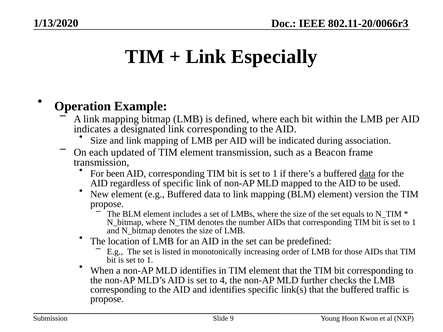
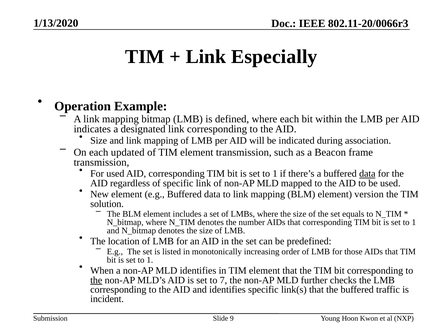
For been: been -> used
propose at (107, 204): propose -> solution
the at (96, 280) underline: none -> present
4: 4 -> 7
propose at (107, 299): propose -> incident
